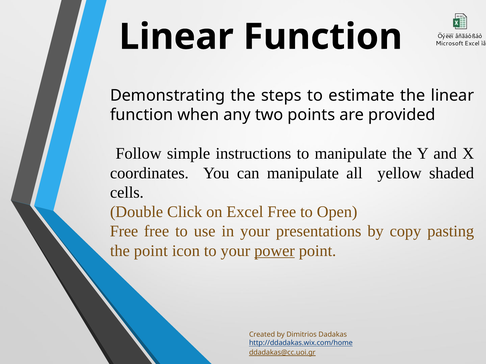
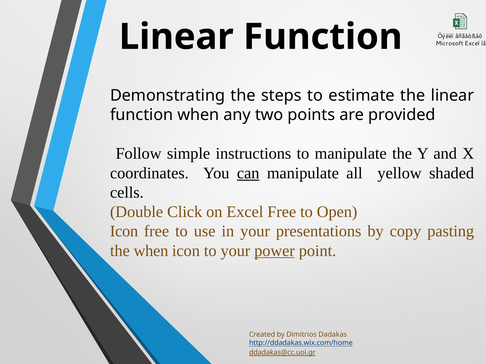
can underline: none -> present
Free at (124, 232): Free -> Icon
the point: point -> when
